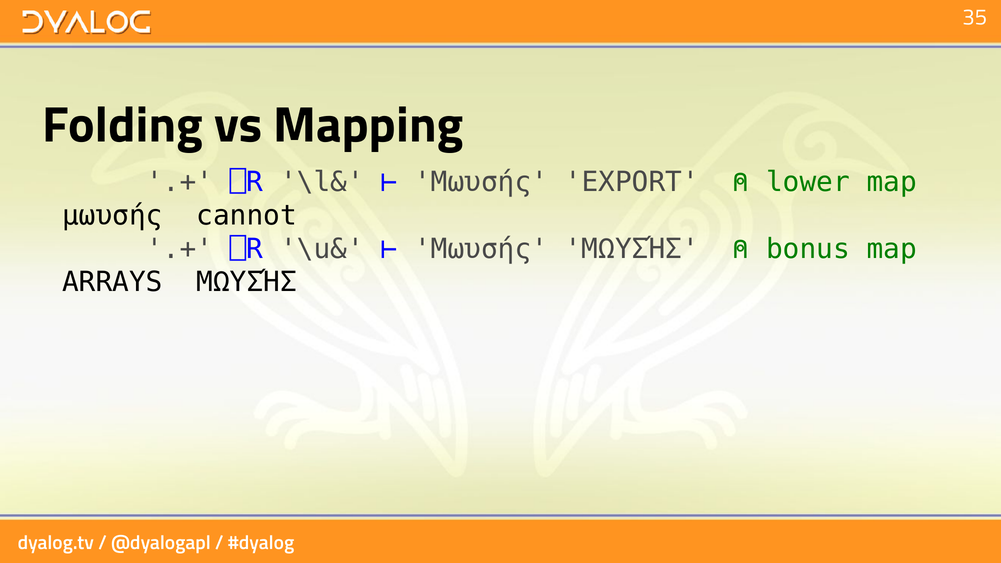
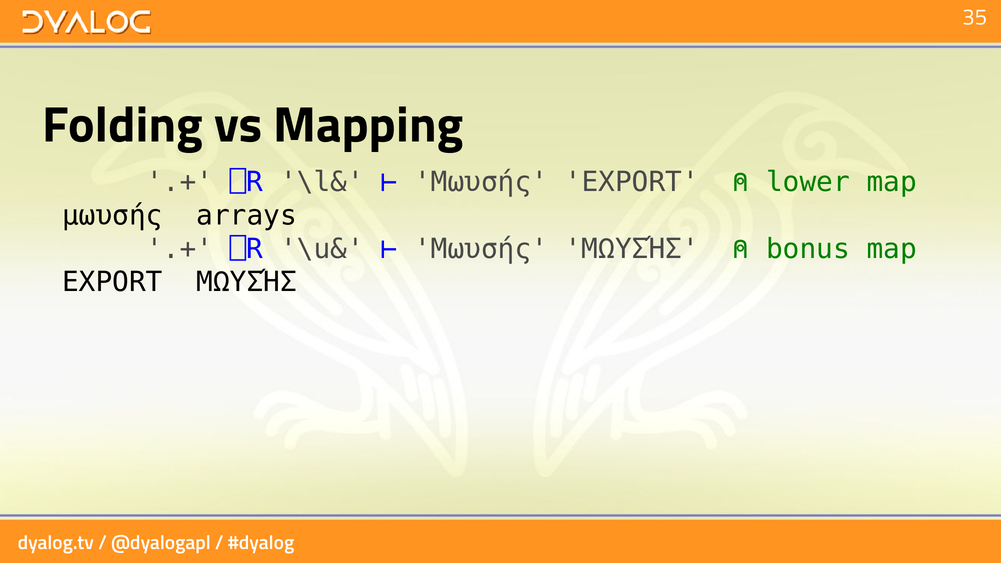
cannot: cannot -> arrays
ARRAYS at (112, 282): ARRAYS -> EXPORT
